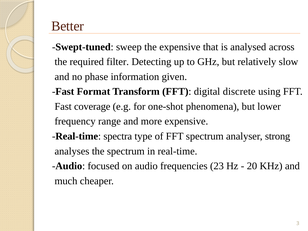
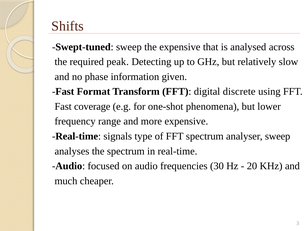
Better: Better -> Shifts
filter: filter -> peak
spectra: spectra -> signals
analyser strong: strong -> sweep
23: 23 -> 30
